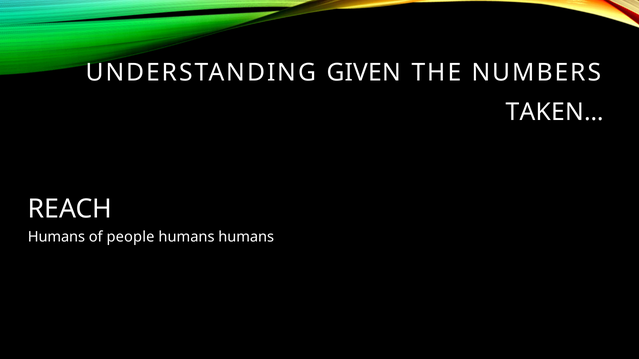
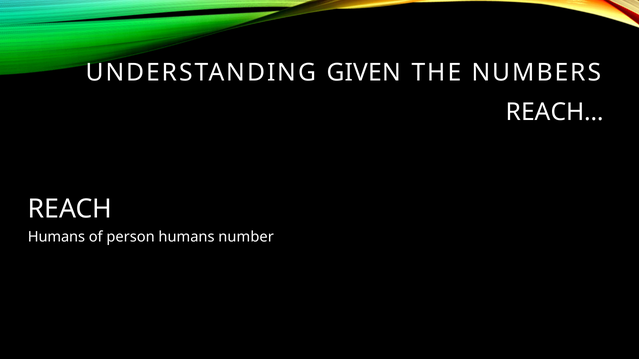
TAKEN…: TAKEN… -> REACH…
people: people -> person
humans humans: humans -> number
